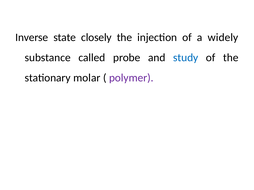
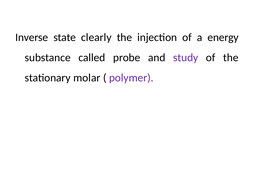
closely: closely -> clearly
widely: widely -> energy
study colour: blue -> purple
